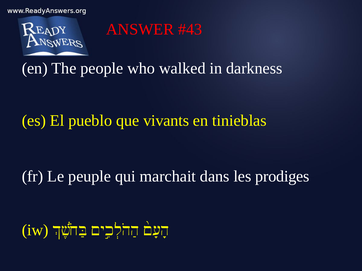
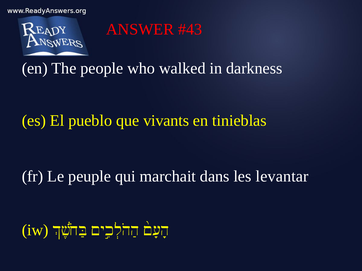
prodiges: prodiges -> levantar
